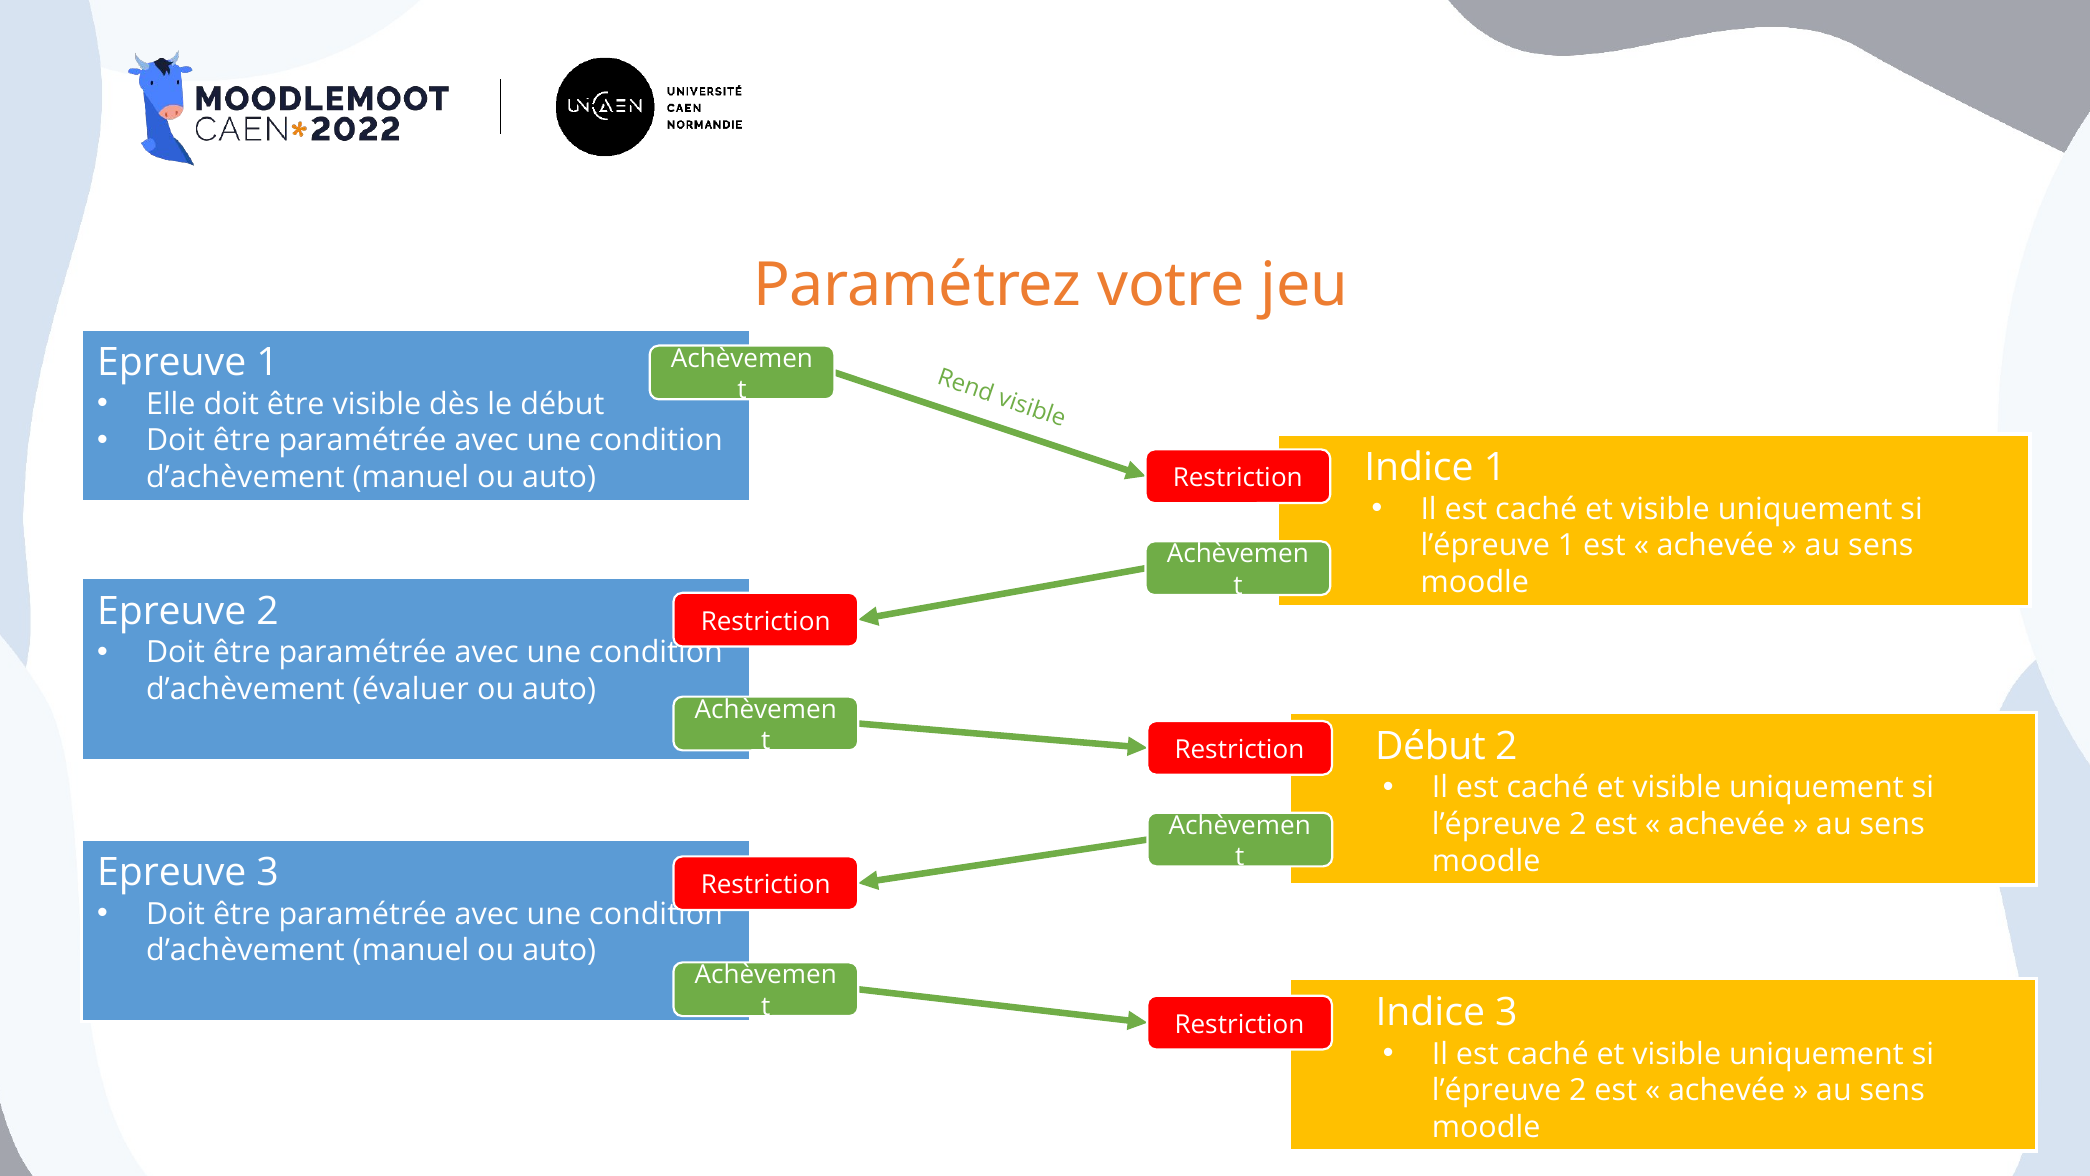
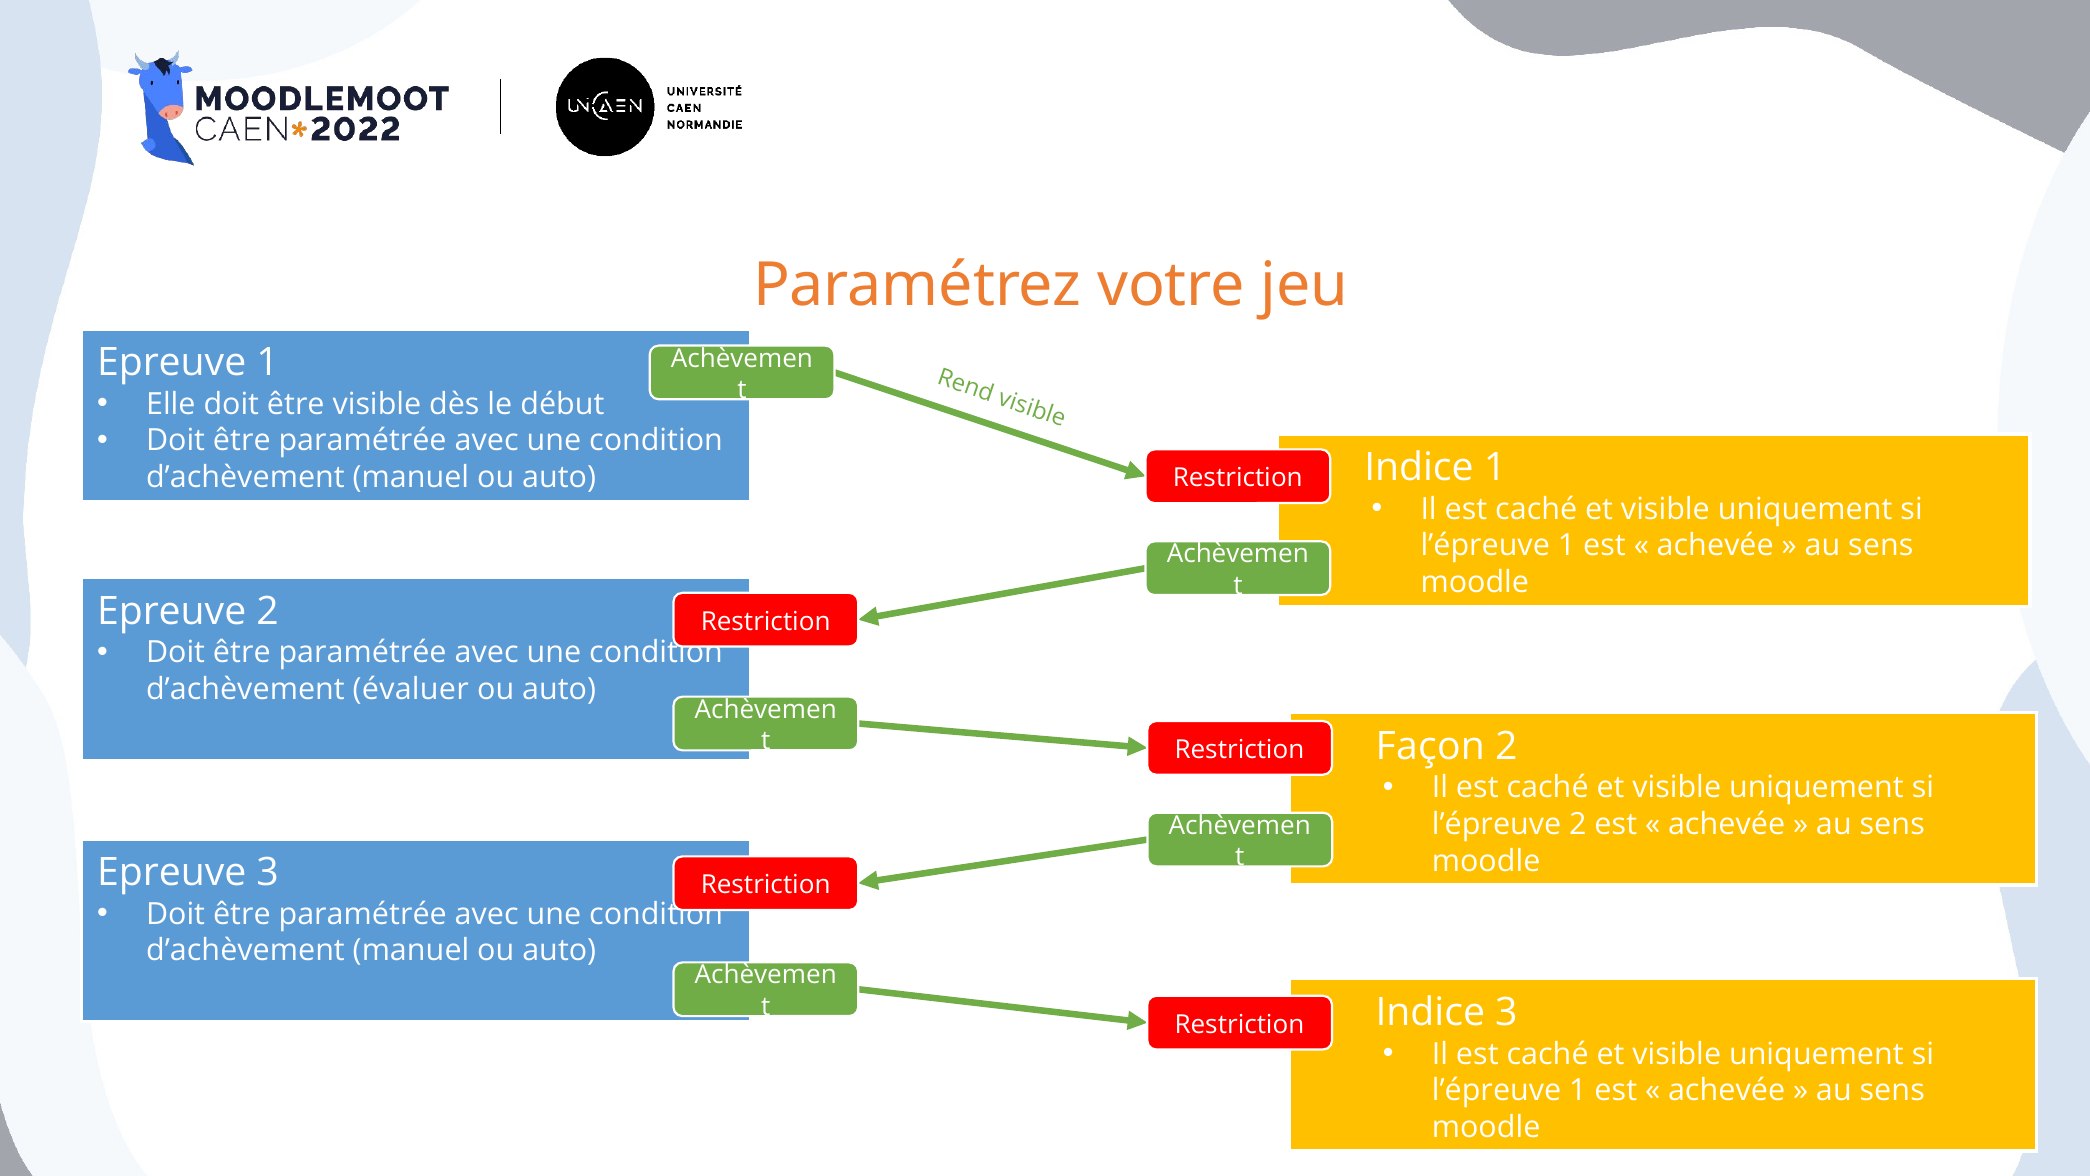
Début at (1431, 746): Début -> Façon
2 at (1578, 1090): 2 -> 1
